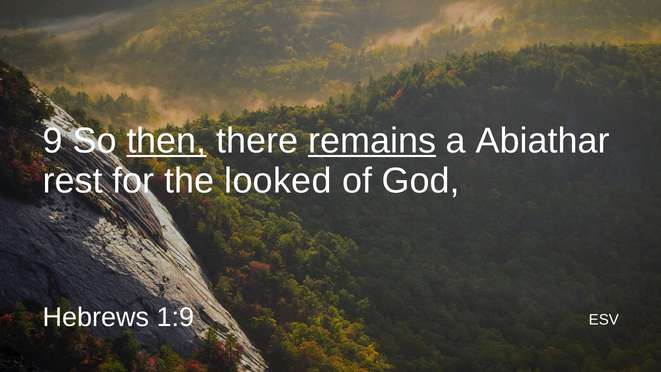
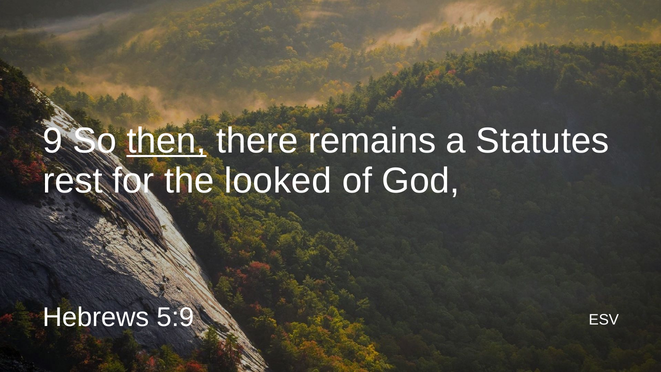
remains underline: present -> none
Abiathar: Abiathar -> Statutes
1:9: 1:9 -> 5:9
